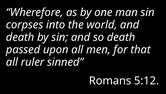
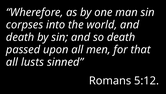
ruler: ruler -> lusts
